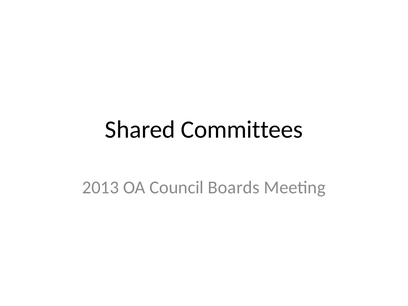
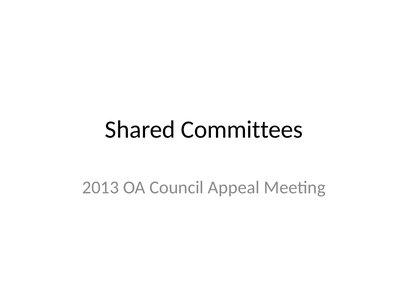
Boards: Boards -> Appeal
